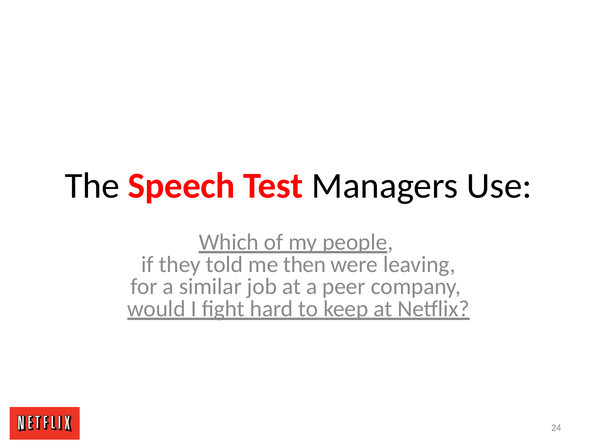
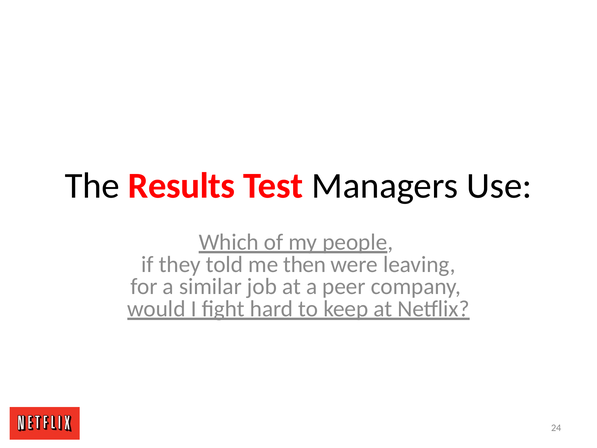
Speech: Speech -> Results
